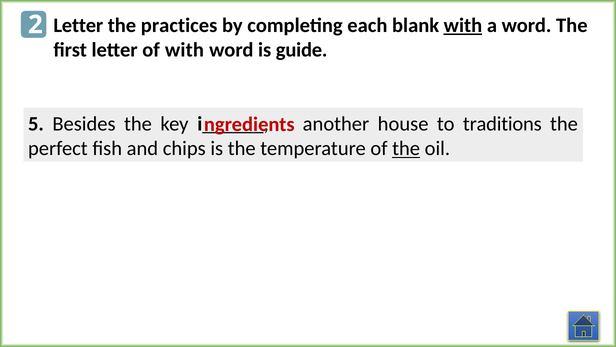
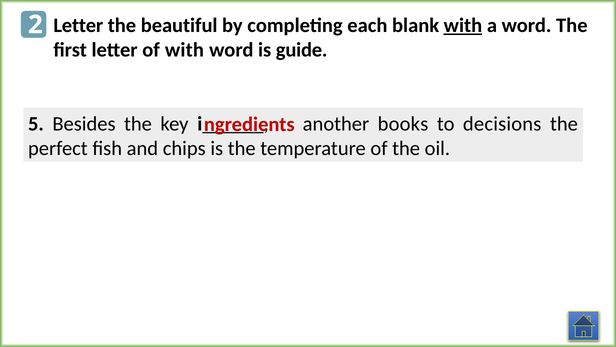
practices: practices -> beautiful
house: house -> books
traditions: traditions -> decisions
the at (406, 148) underline: present -> none
